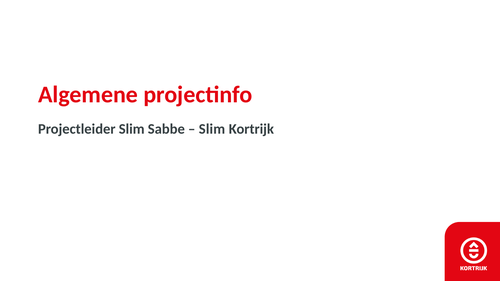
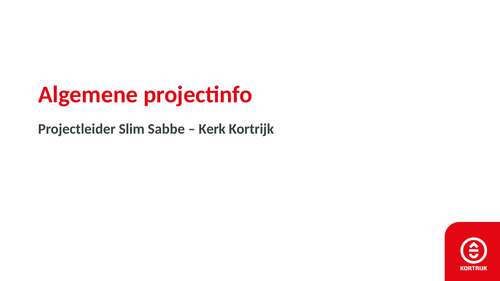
Slim at (212, 129): Slim -> Kerk
